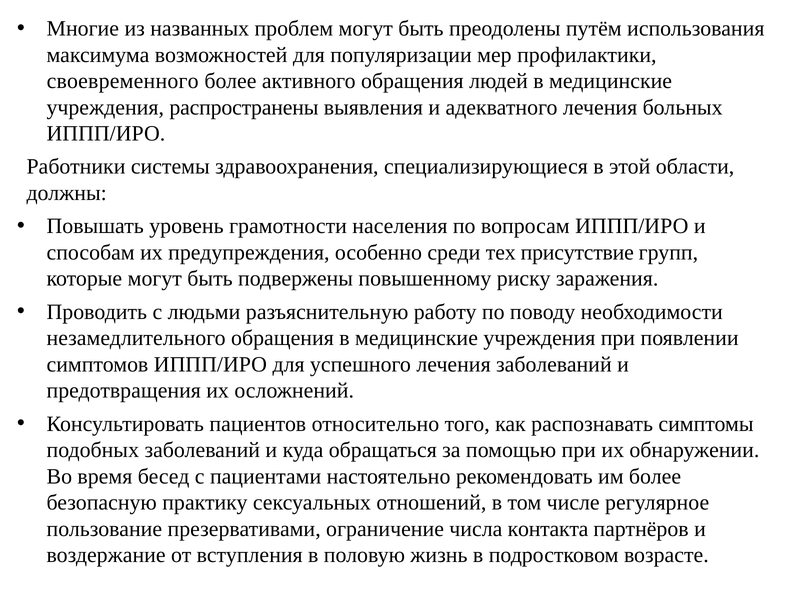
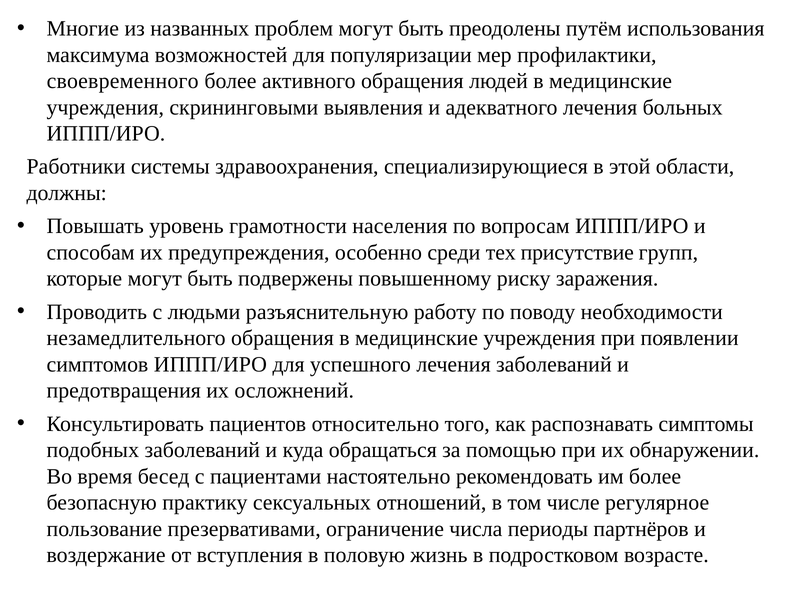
распространены: распространены -> скрининговыми
контакта: контакта -> периоды
